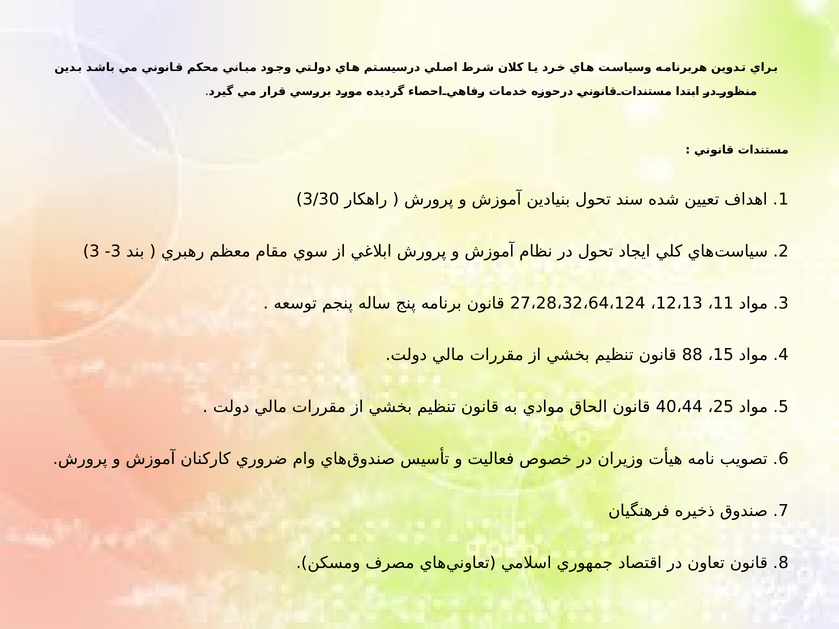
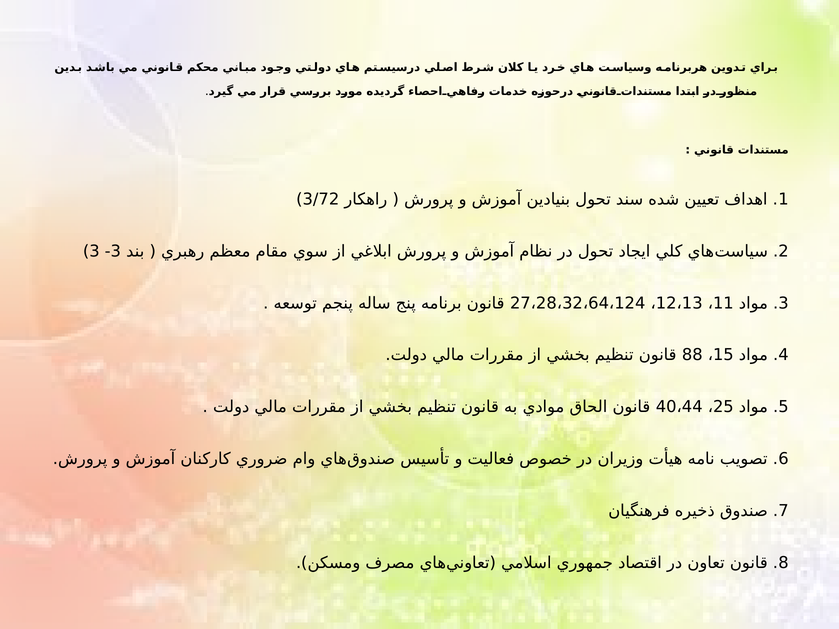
3/30: 3/30 -> 3/72
